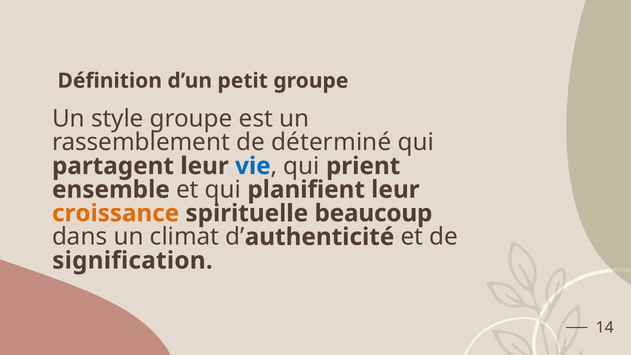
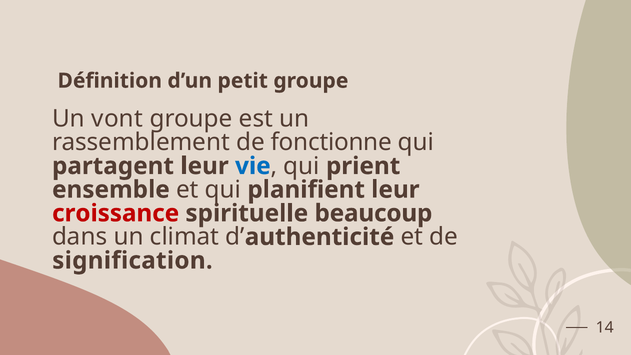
style: style -> vont
déterminé: déterminé -> fonctionne
croissance colour: orange -> red
